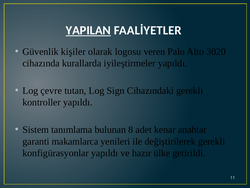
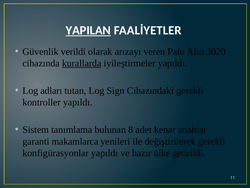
kişiler: kişiler -> verildi
logosu: logosu -> arızayı
kurallarda underline: none -> present
çevre: çevre -> adları
